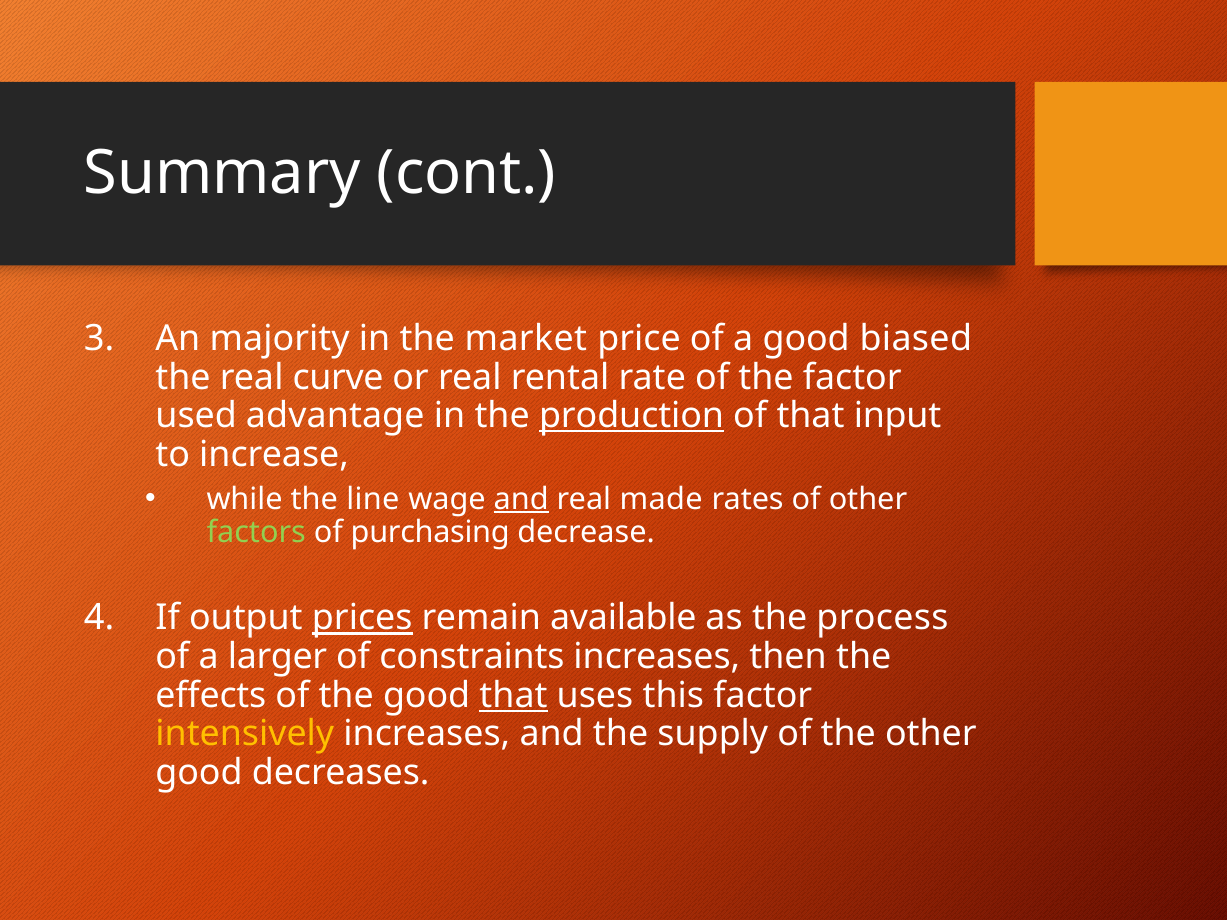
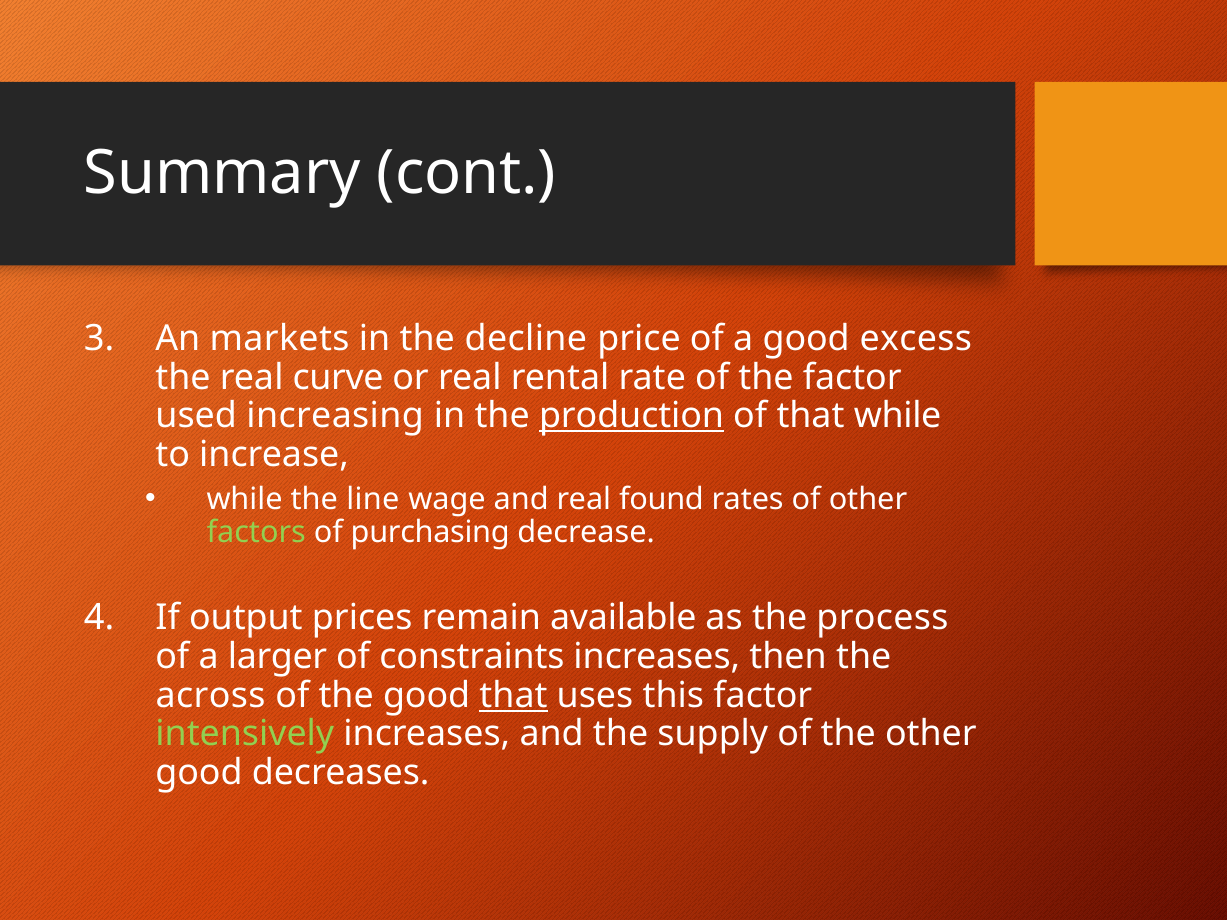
majority: majority -> markets
market: market -> decline
biased: biased -> excess
advantage: advantage -> increasing
that input: input -> while
and at (521, 499) underline: present -> none
made: made -> found
prices underline: present -> none
effects: effects -> across
intensively colour: yellow -> light green
